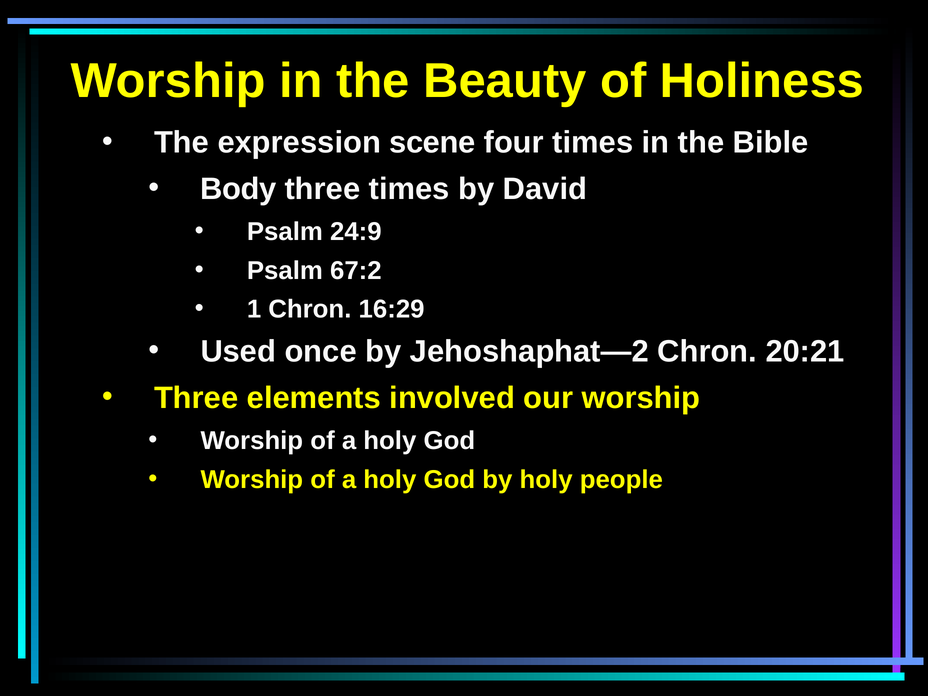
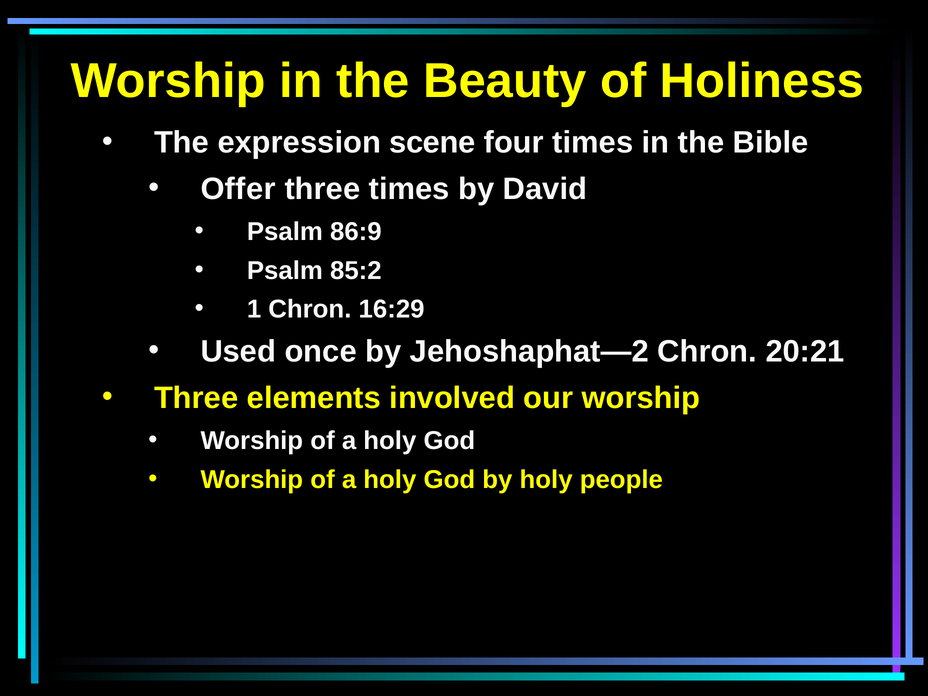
Body: Body -> Offer
24:9: 24:9 -> 86:9
67:2: 67:2 -> 85:2
